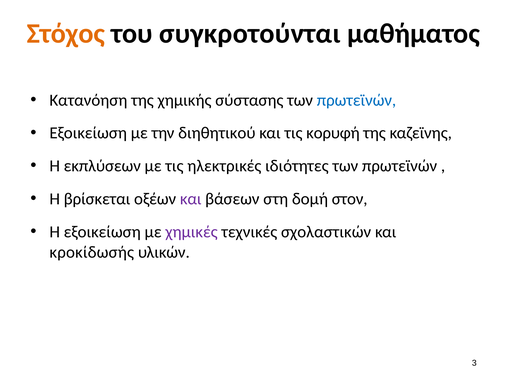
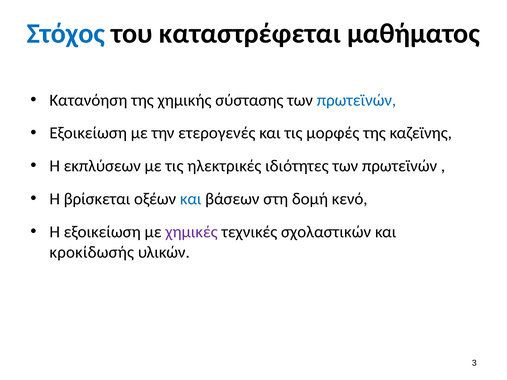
Στόχος colour: orange -> blue
συγκροτούνται: συγκροτούνται -> καταστρέφεται
διηθητικού: διηθητικού -> ετερογενές
κορυφή: κορυφή -> μορφές
και at (191, 199) colour: purple -> blue
στον: στον -> κενό
